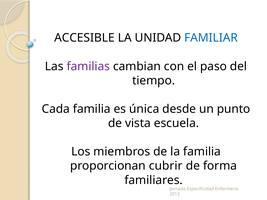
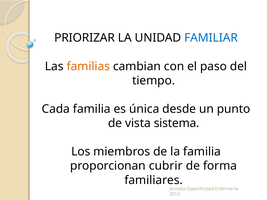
ACCESIBLE: ACCESIBLE -> PRIORIZAR
familias colour: purple -> orange
escuela: escuela -> sistema
